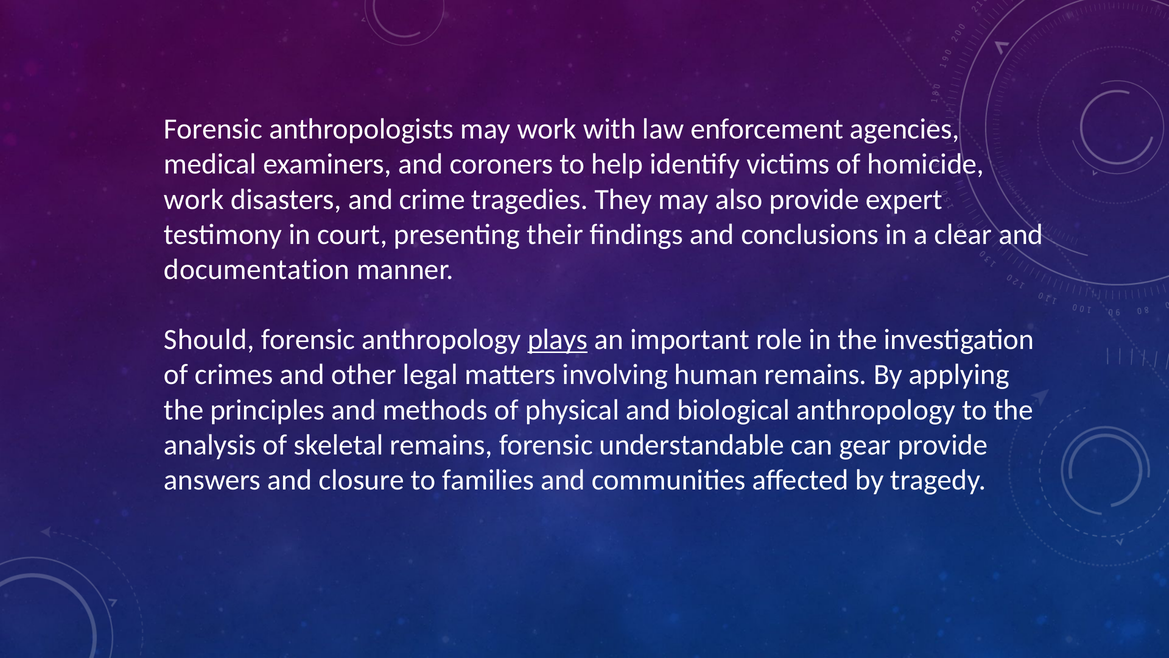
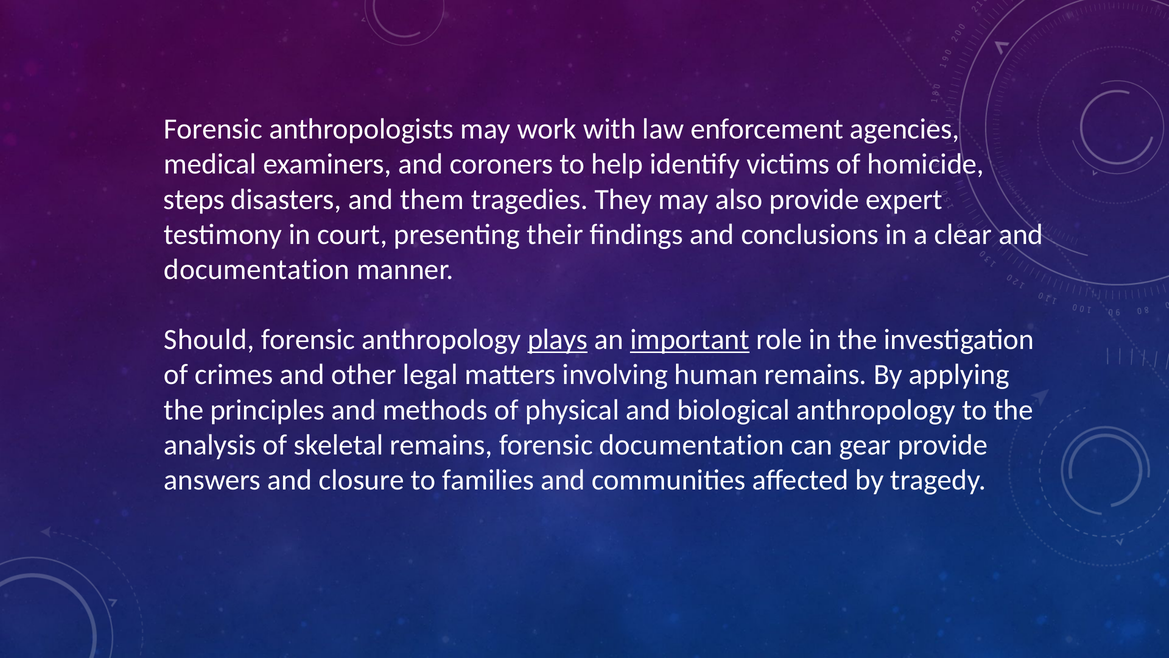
work at (194, 199): work -> steps
crime: crime -> them
important underline: none -> present
forensic understandable: understandable -> documentation
